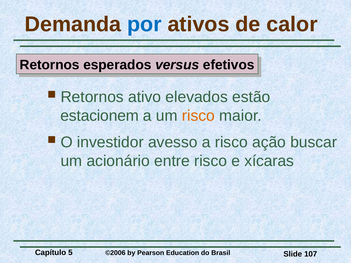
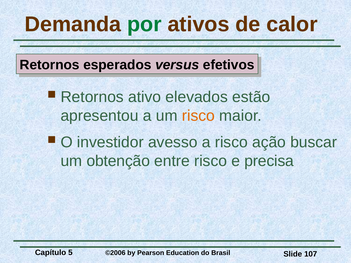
por colour: blue -> green
estacionem: estacionem -> apresentou
acionário: acionário -> obtenção
xícaras: xícaras -> precisa
